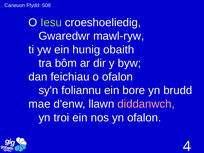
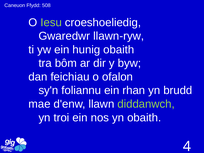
mawl-ryw: mawl-ryw -> llawn-ryw
bore: bore -> rhan
diddanwch colour: pink -> light green
yn ofalon: ofalon -> obaith
